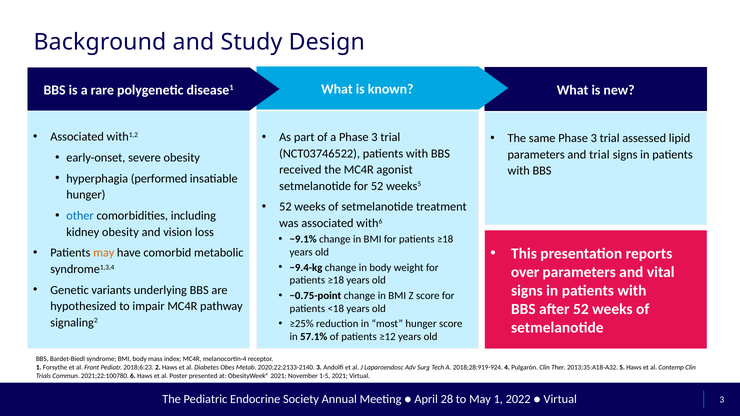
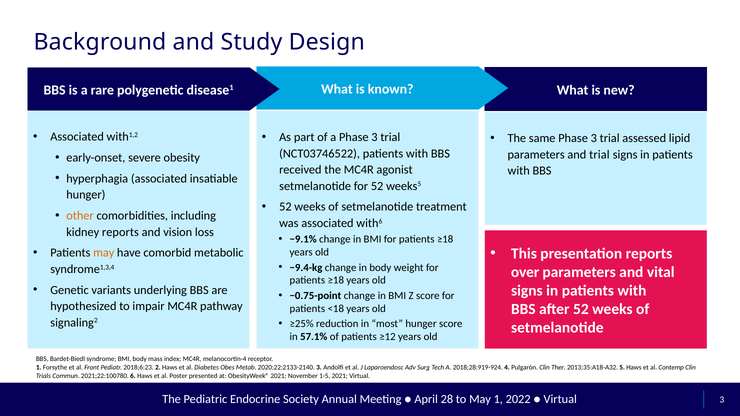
hyperphagia performed: performed -> associated
other colour: blue -> orange
kidney obesity: obesity -> reports
